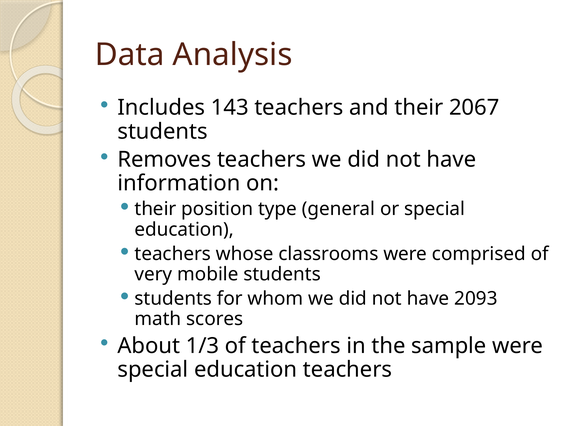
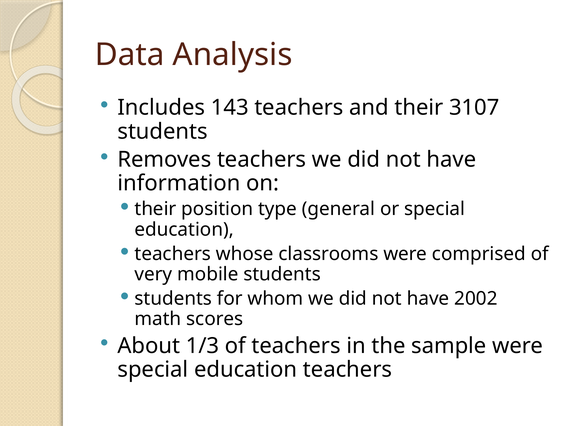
2067: 2067 -> 3107
2093: 2093 -> 2002
